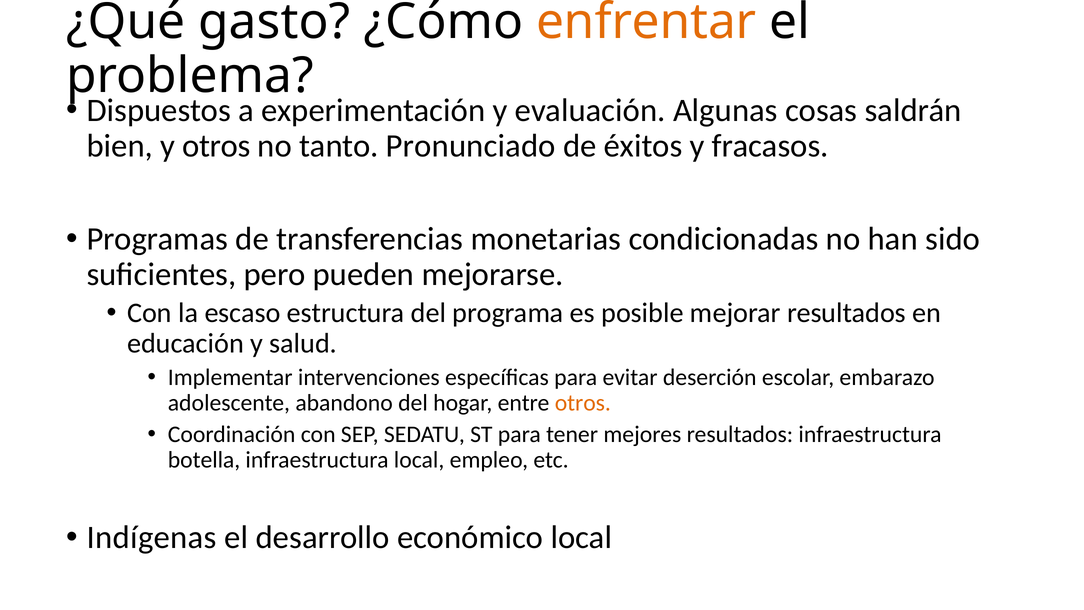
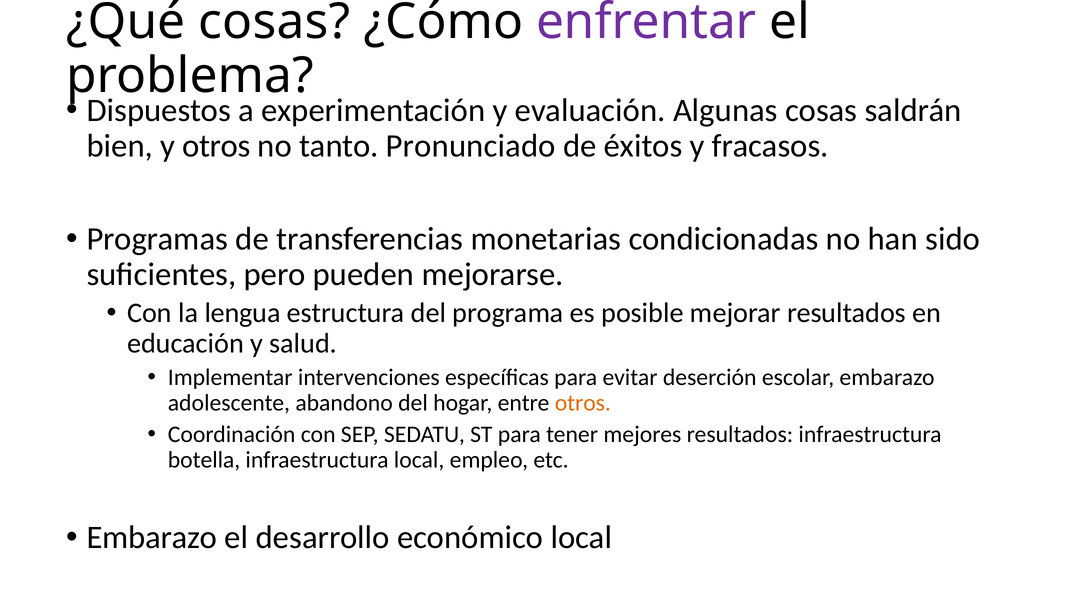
¿Qué gasto: gasto -> cosas
enfrentar colour: orange -> purple
escaso: escaso -> lengua
Indígenas at (152, 537): Indígenas -> Embarazo
